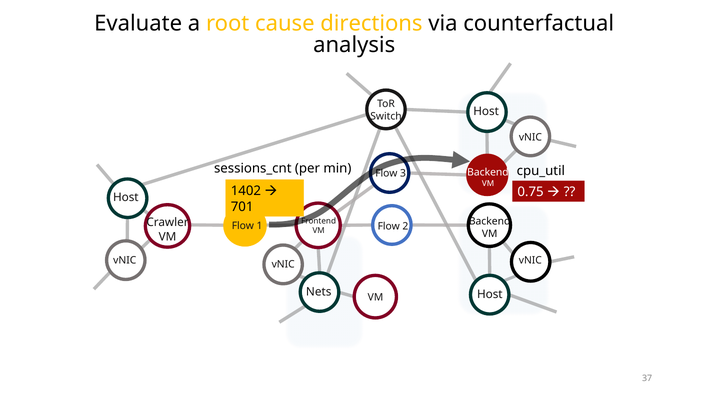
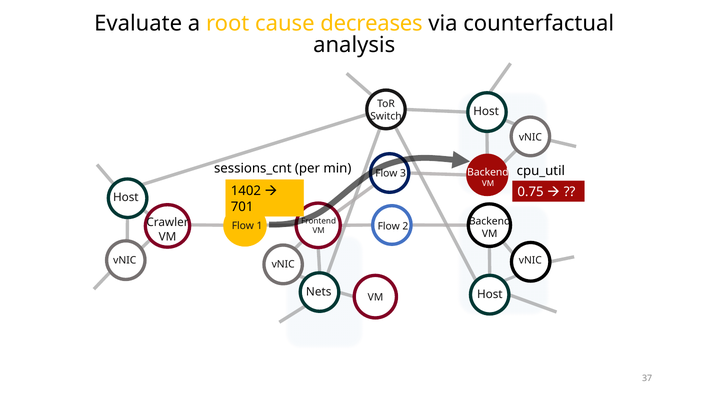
directions: directions -> decreases
